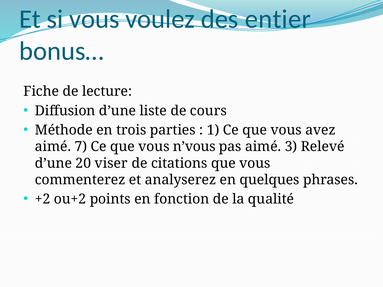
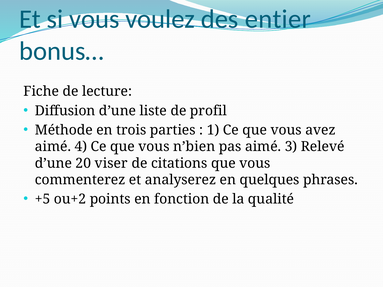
cours: cours -> profil
7: 7 -> 4
n’vous: n’vous -> n’bien
+2: +2 -> +5
